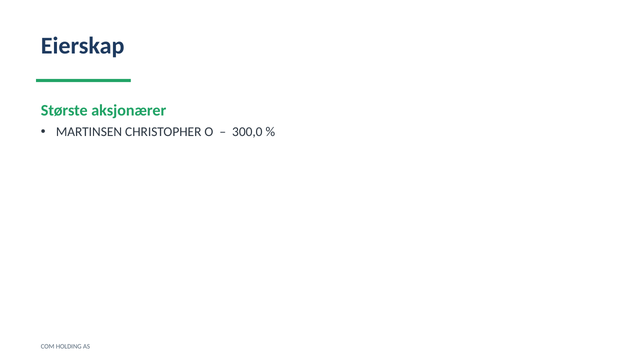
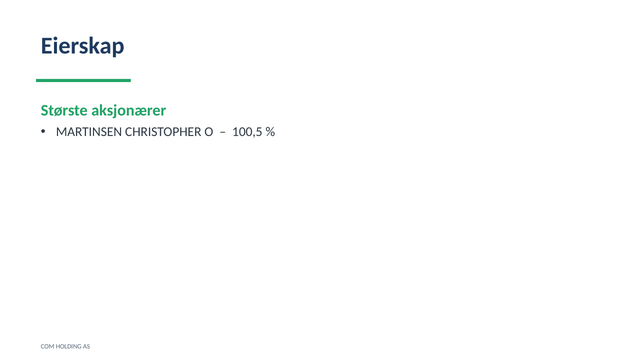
300,0: 300,0 -> 100,5
